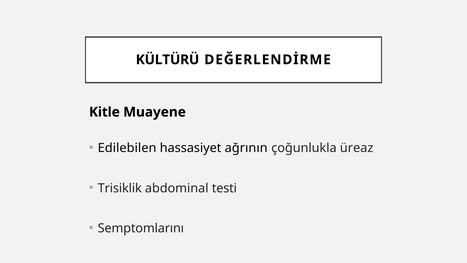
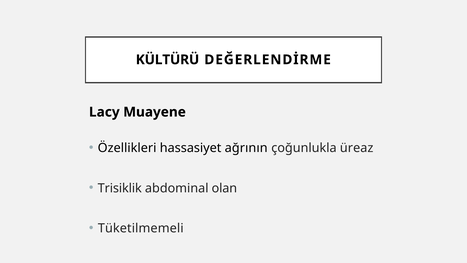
Kitle: Kitle -> Lacy
Edilebilen: Edilebilen -> Özellikleri
testi: testi -> olan
Semptomlarını: Semptomlarını -> Tüketilmemeli
